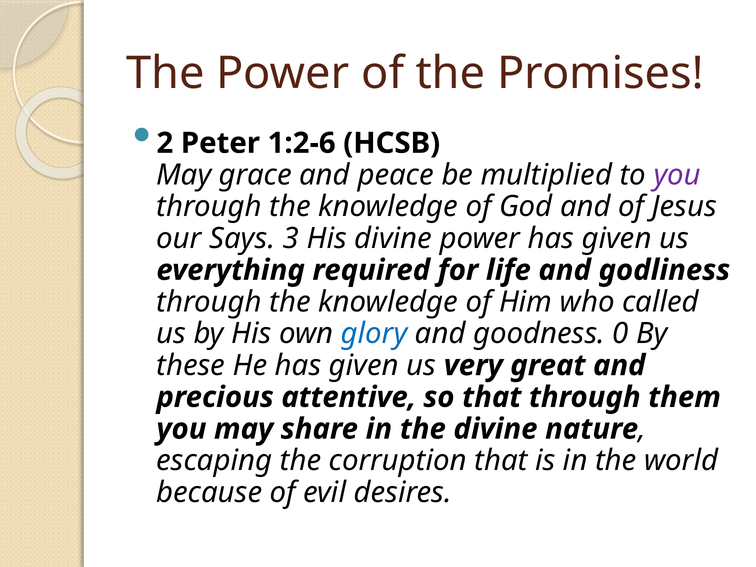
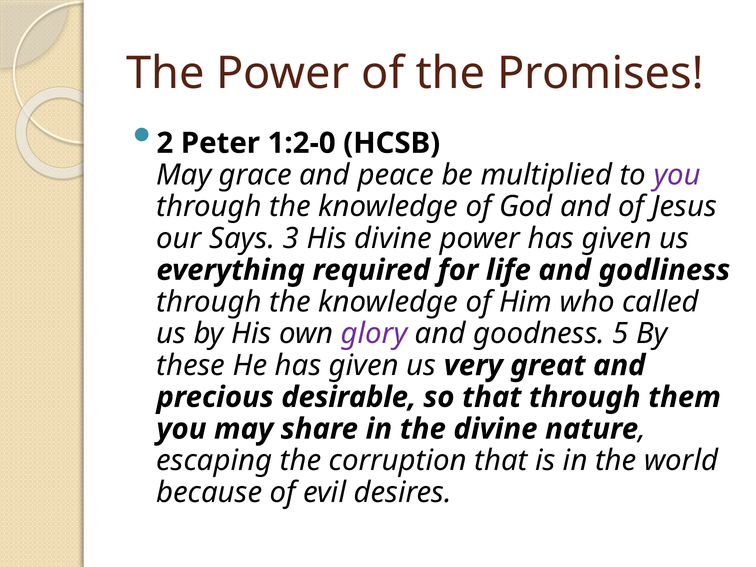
1:2-6: 1:2-6 -> 1:2-0
glory colour: blue -> purple
0: 0 -> 5
attentive: attentive -> desirable
